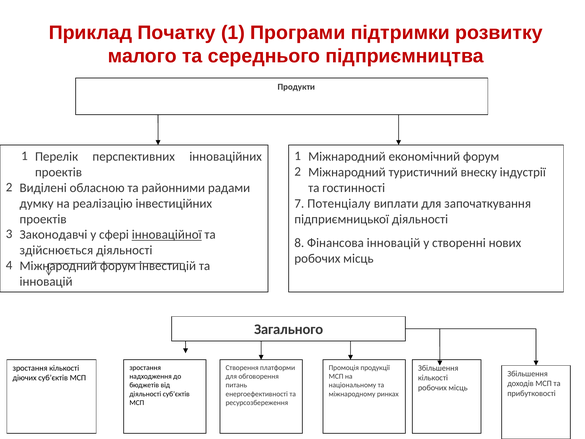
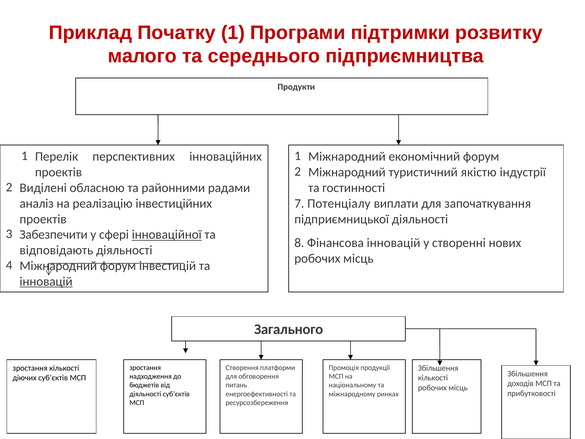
внеску: внеску -> якістю
думку: думку -> аналіз
Законодавчі: Законодавчі -> Забезпечити
здійснюється: здійснюється -> відповідають
інновацій at (46, 281) underline: none -> present
